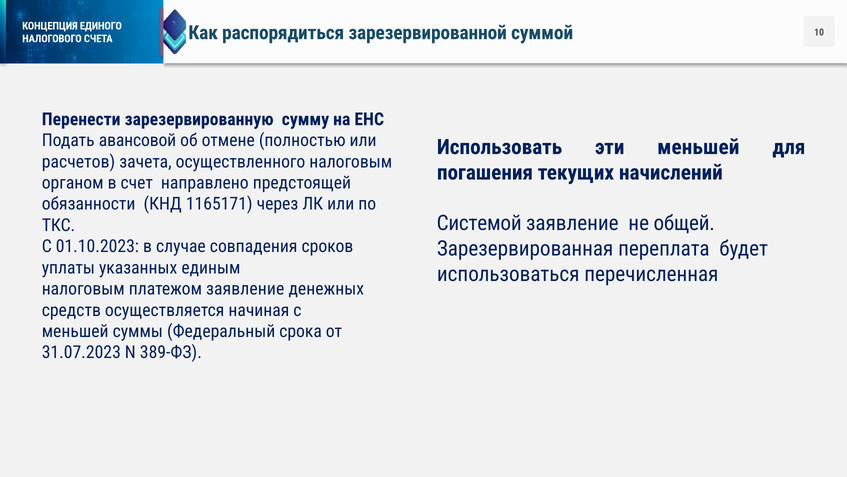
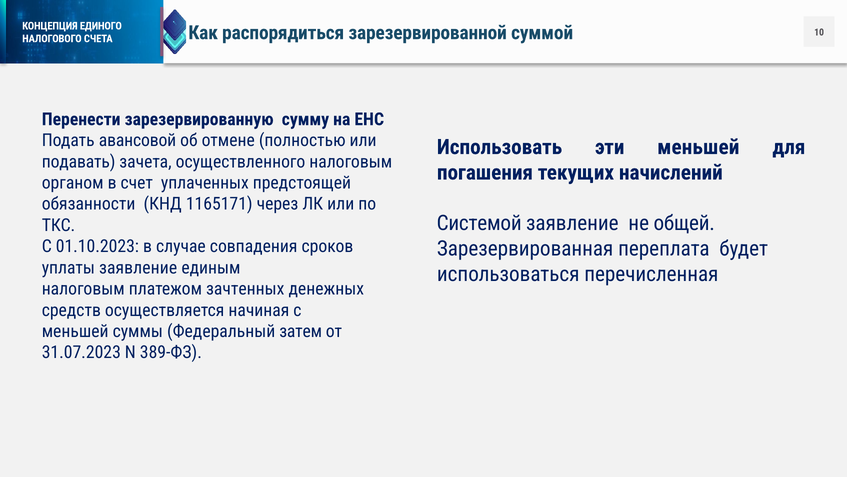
расчетов: расчетов -> подавать
направлено: направлено -> уплаченных
уплаты указанных: указанных -> заявление
платежом заявление: заявление -> зачтенных
срока: срока -> затем
